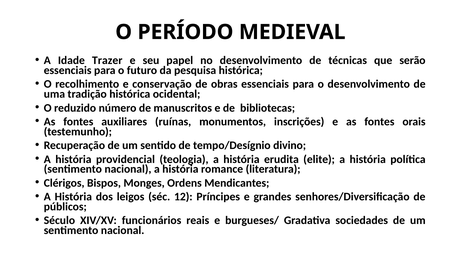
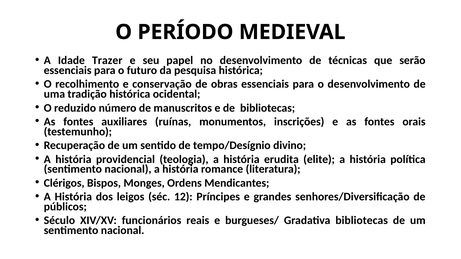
Gradativa sociedades: sociedades -> bibliotecas
